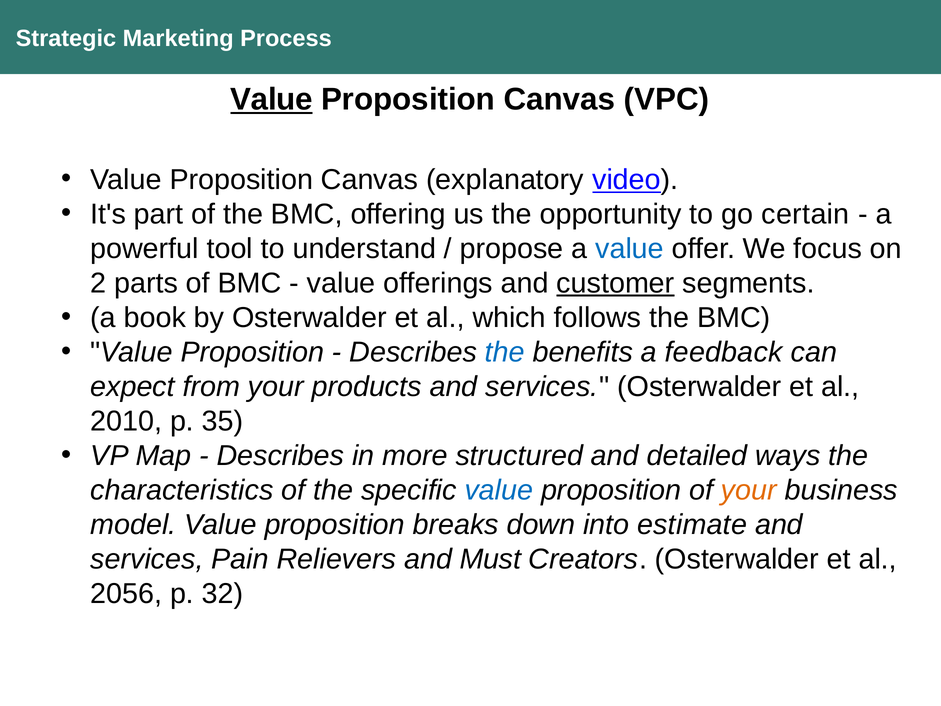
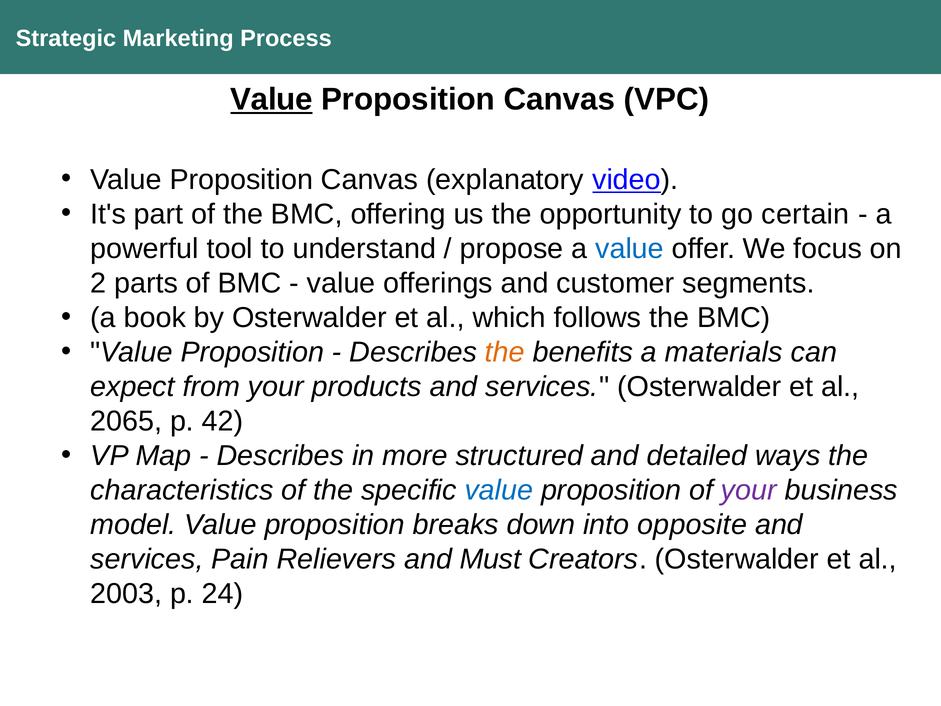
customer underline: present -> none
the at (505, 352) colour: blue -> orange
feedback: feedback -> materials
2010: 2010 -> 2065
35: 35 -> 42
your at (749, 490) colour: orange -> purple
estimate: estimate -> opposite
2056: 2056 -> 2003
32: 32 -> 24
